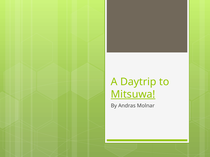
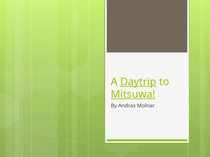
Daytrip underline: none -> present
